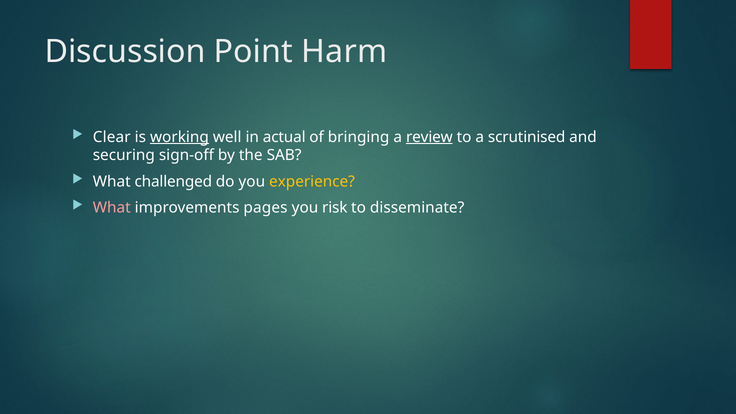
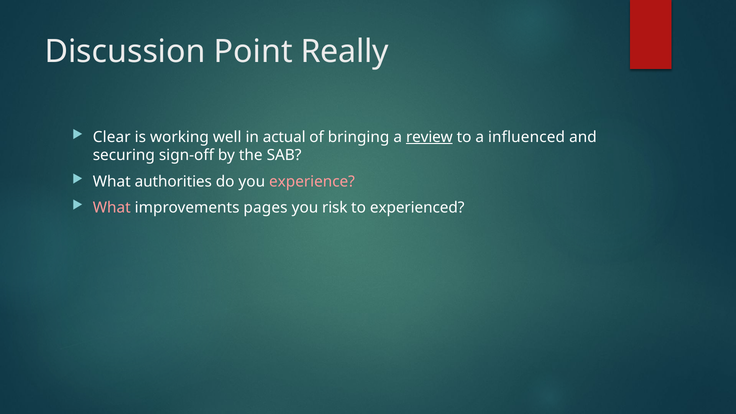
Harm: Harm -> Really
working underline: present -> none
scrutinised: scrutinised -> influenced
challenged: challenged -> authorities
experience colour: yellow -> pink
disseminate: disseminate -> experienced
